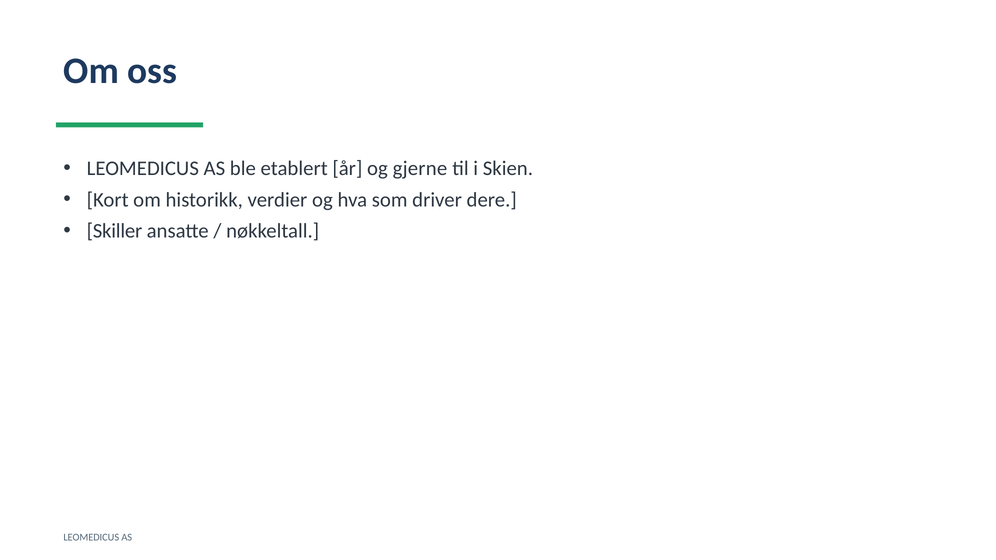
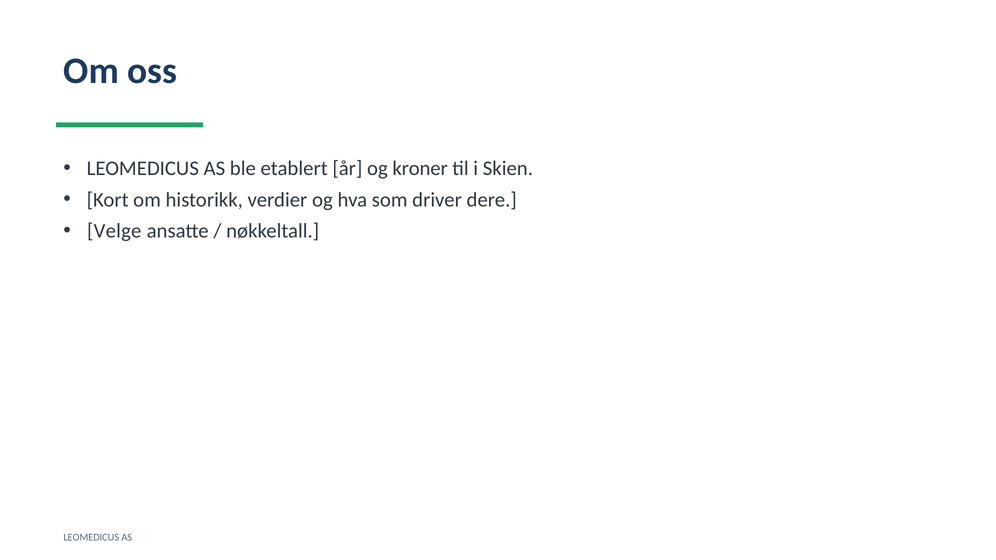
gjerne: gjerne -> kroner
Skiller: Skiller -> Velge
